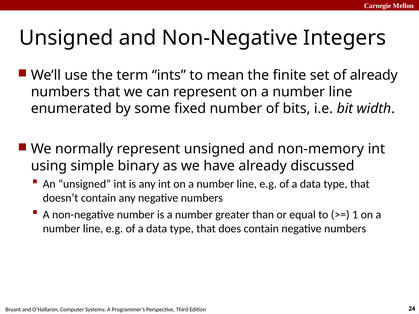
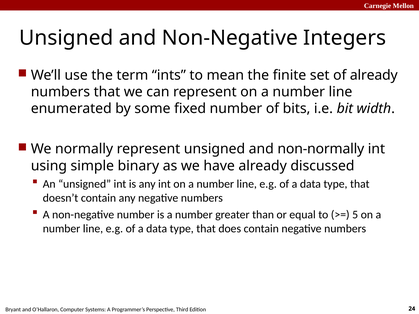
non-memory: non-memory -> non-normally
1: 1 -> 5
